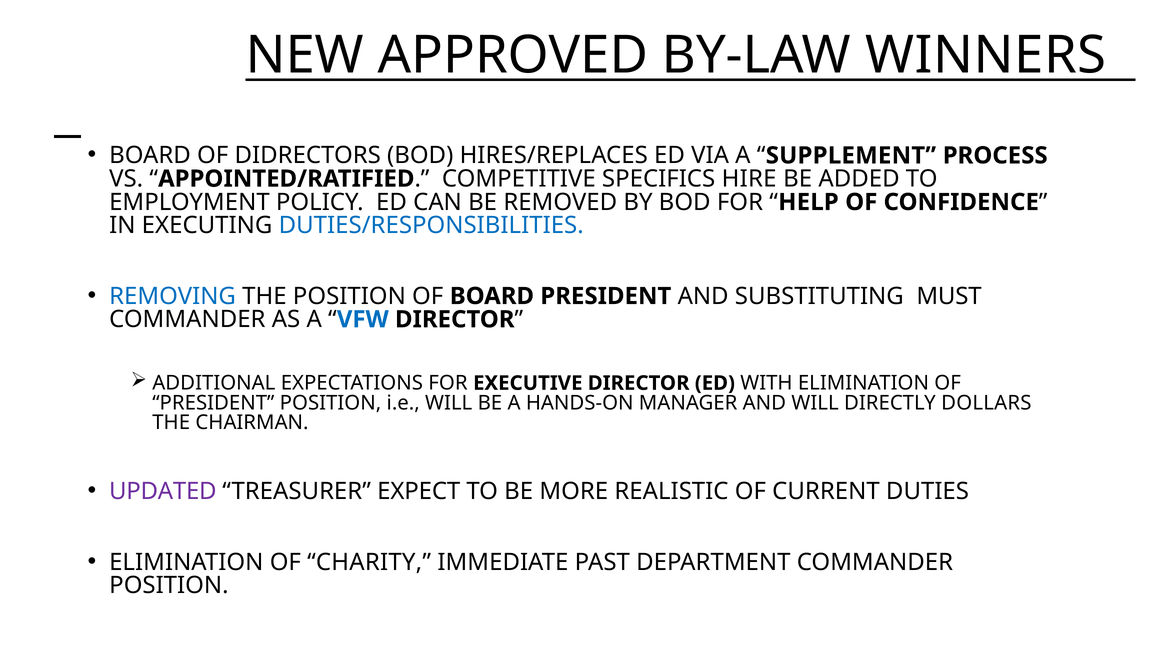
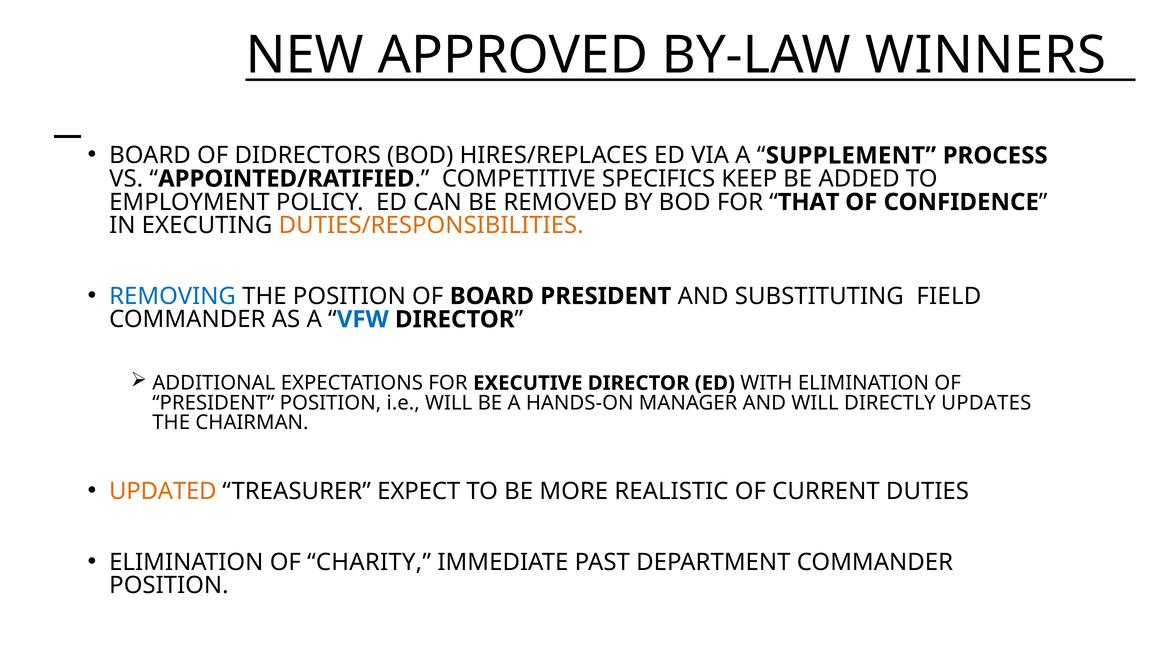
HIRE: HIRE -> KEEP
HELP: HELP -> THAT
DUTIES/RESPONSIBILITIES colour: blue -> orange
MUST: MUST -> FIELD
DOLLARS: DOLLARS -> UPDATES
UPDATED colour: purple -> orange
